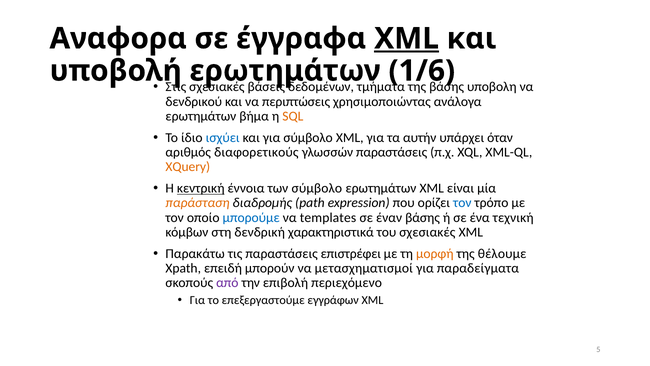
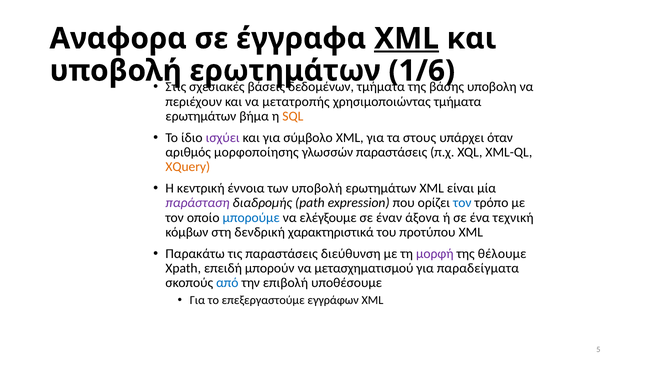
δενδρικού: δενδρικού -> περιέχουν
περιπτώσεις: περιπτώσεις -> μετατροπής
χρησιμοποιώντας ανάλογα: ανάλογα -> τμήματα
ισχύει colour: blue -> purple
αυτήν: αυτήν -> στους
διαφορετικούς: διαφορετικούς -> μορφοποίησης
κεντρική underline: present -> none
των σύμβολο: σύμβολο -> υποβολή
παράσταση colour: orange -> purple
templates: templates -> ελέγξουμε
έναν βάσης: βάσης -> άξονα
του σχεσιακές: σχεσιακές -> προτύπου
επιστρέφει: επιστρέφει -> διεύθυνση
μορφή colour: orange -> purple
μετασχηματισμοί: μετασχηματισμοί -> μετασχηματισμού
από colour: purple -> blue
περιεχόμενο: περιεχόμενο -> υποθέσουμε
